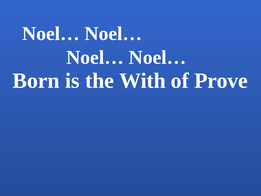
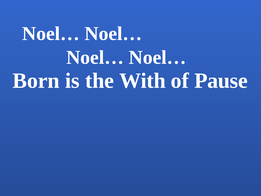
Prove: Prove -> Pause
